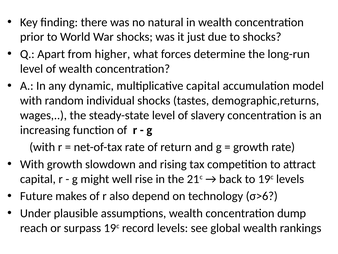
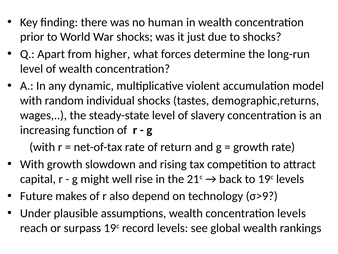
natural: natural -> human
multiplicative capital: capital -> violent
σ>6: σ>6 -> σ>9
concentration dump: dump -> levels
